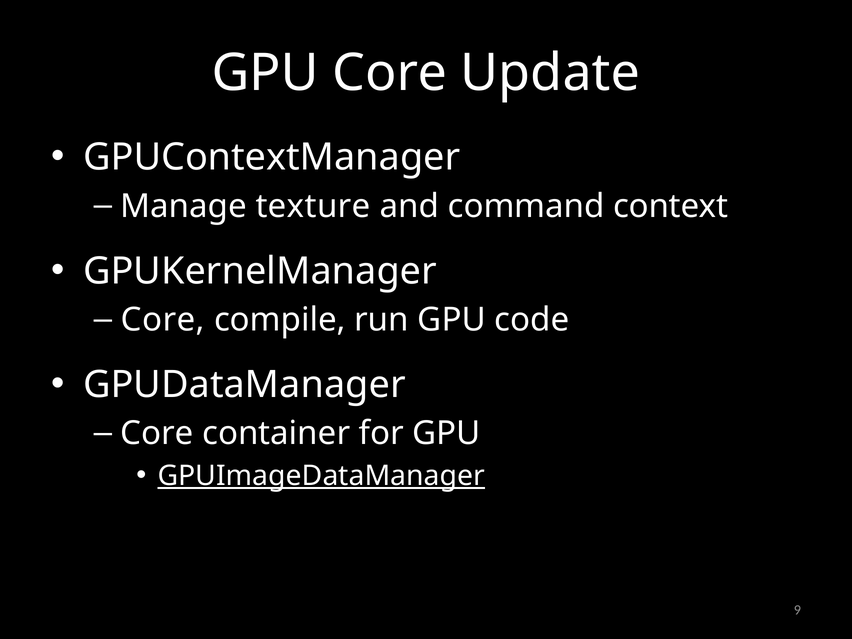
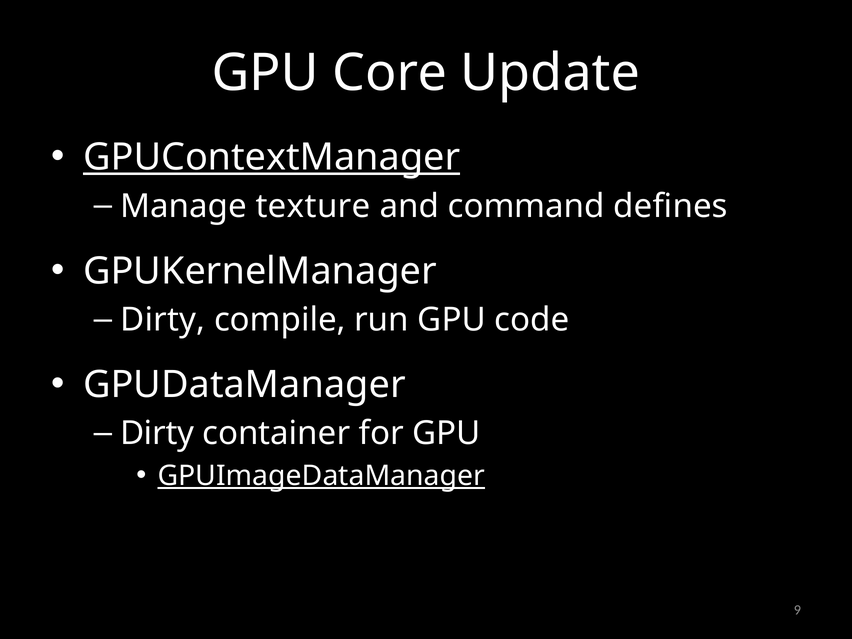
GPUContextManager underline: none -> present
context: context -> defines
Core at (163, 320): Core -> Dirty
Core at (157, 433): Core -> Dirty
